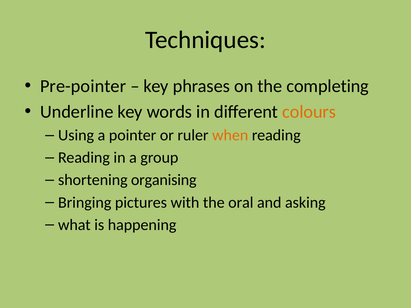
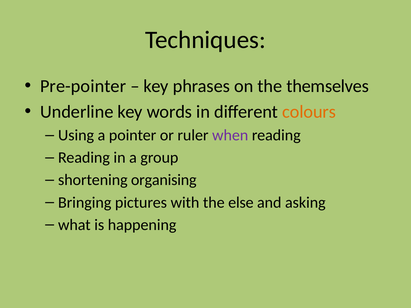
completing: completing -> themselves
when colour: orange -> purple
oral: oral -> else
